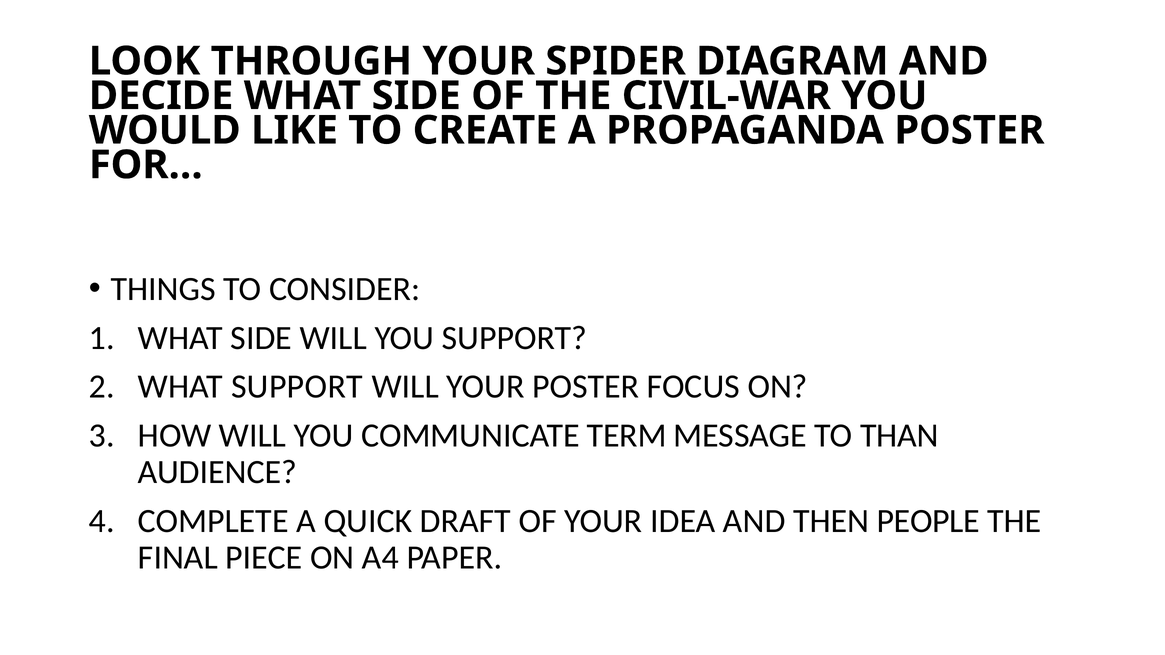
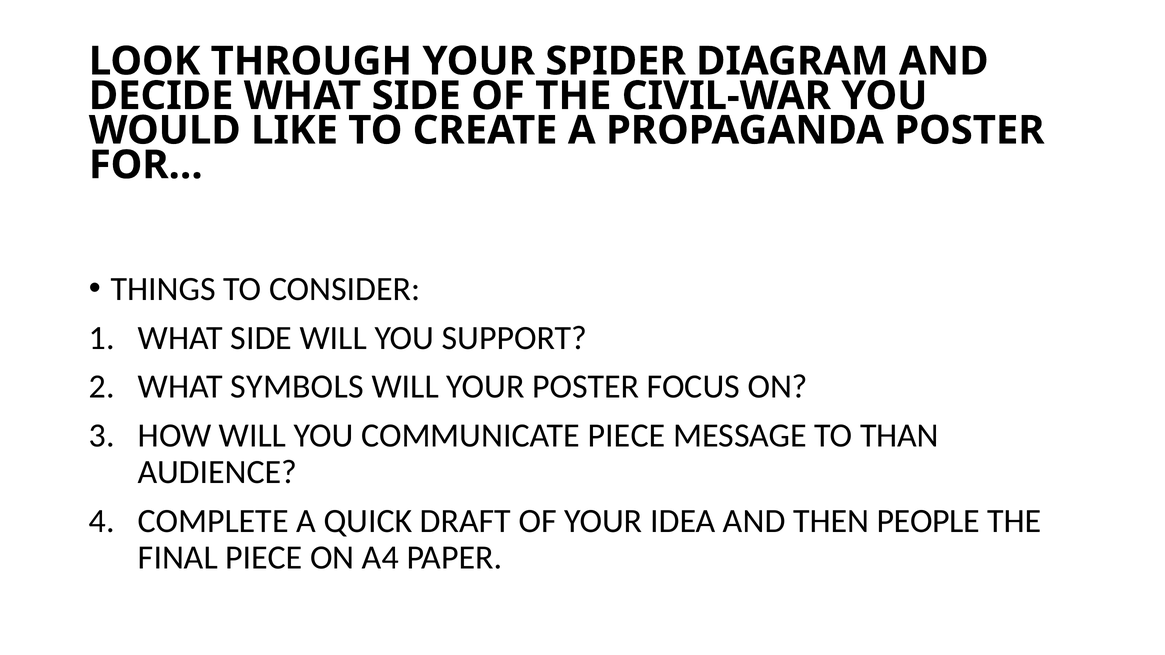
WHAT SUPPORT: SUPPORT -> SYMBOLS
COMMUNICATE TERM: TERM -> PIECE
